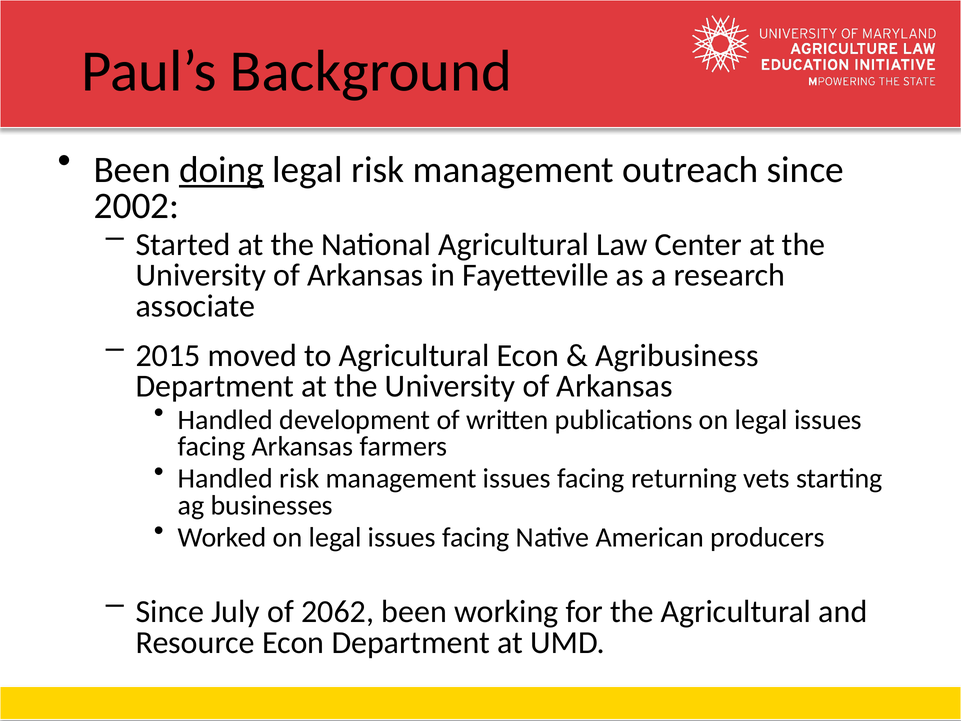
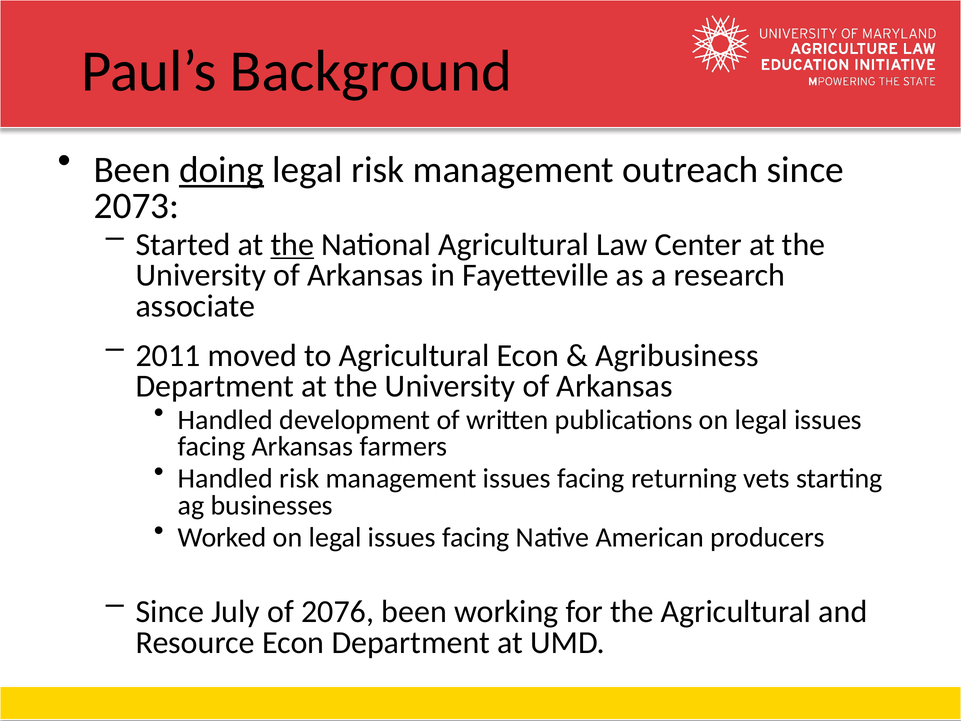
2002: 2002 -> 2073
the at (292, 244) underline: none -> present
2015: 2015 -> 2011
2062: 2062 -> 2076
